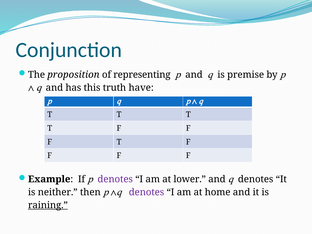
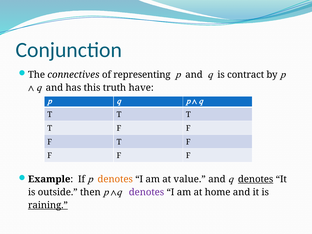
proposition: proposition -> connectives
premise: premise -> contract
denotes at (115, 179) colour: purple -> orange
lower: lower -> value
denotes at (256, 179) underline: none -> present
neither: neither -> outside
